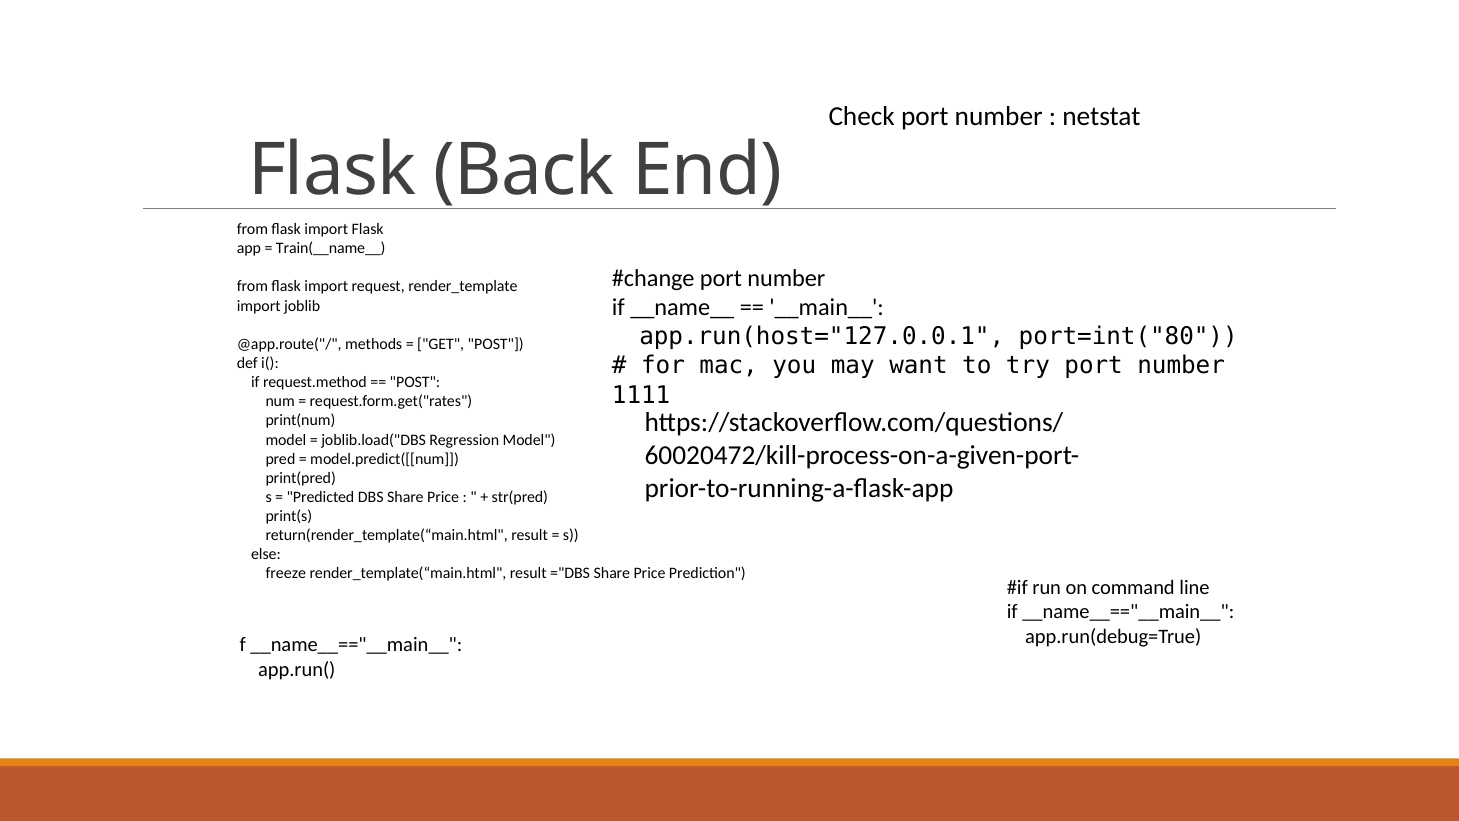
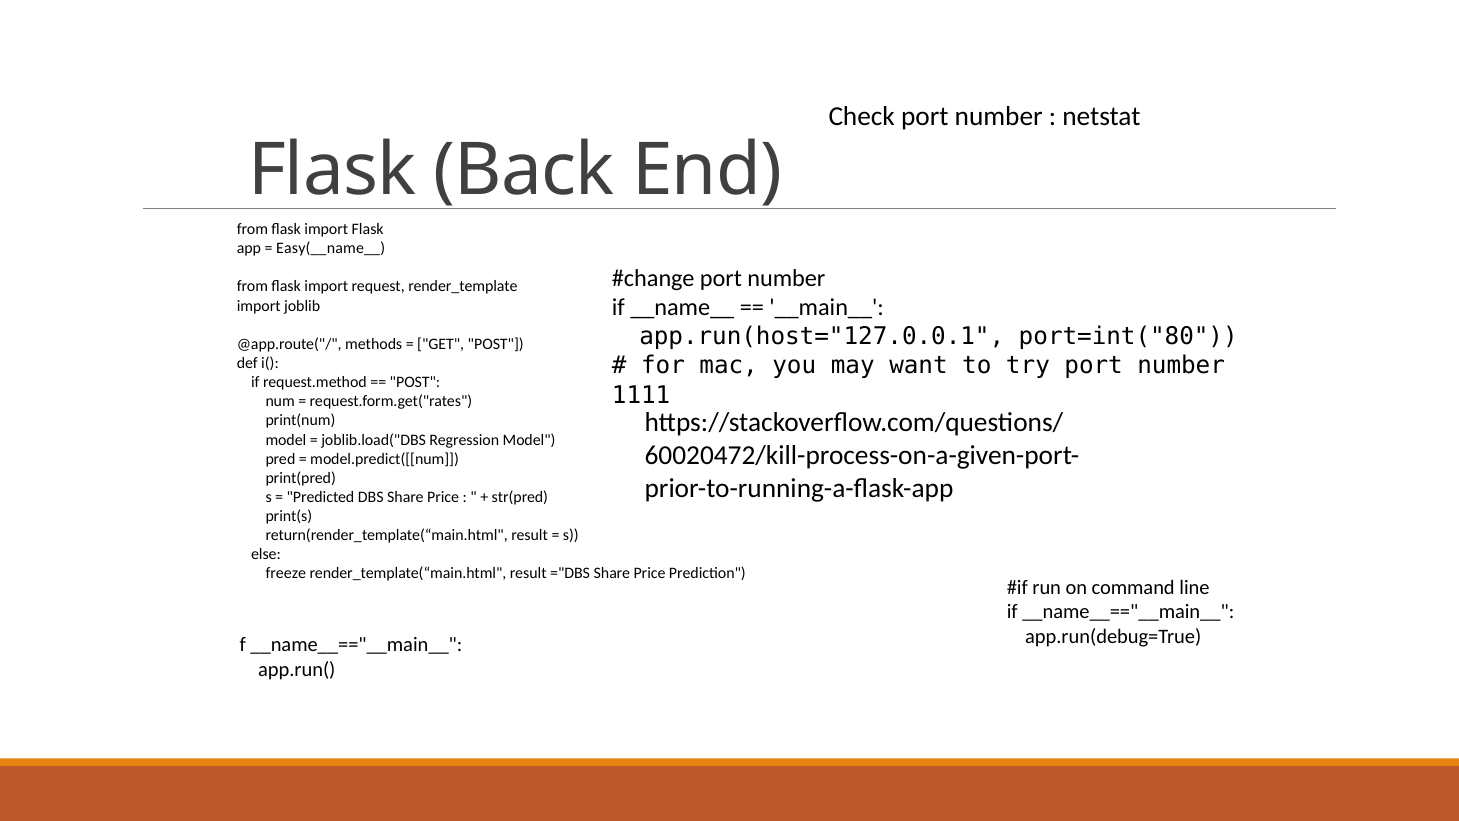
Train(__name__: Train(__name__ -> Easy(__name__
